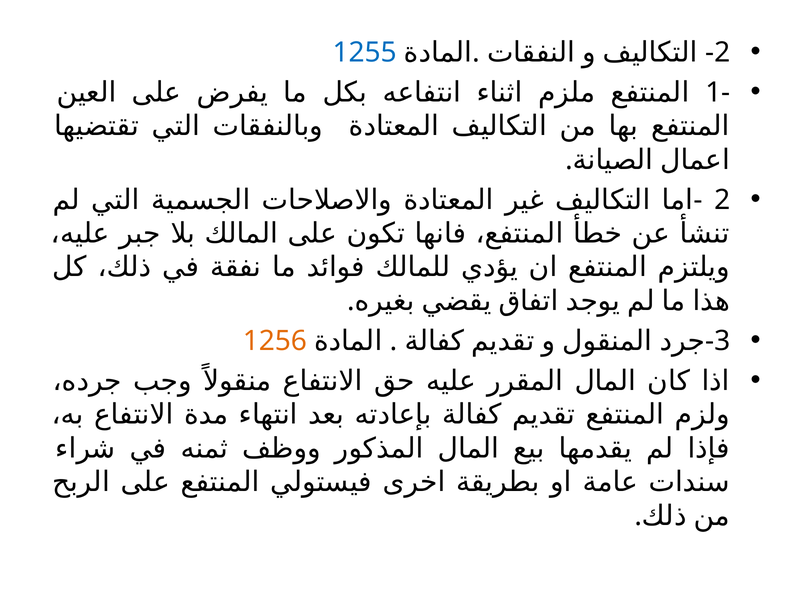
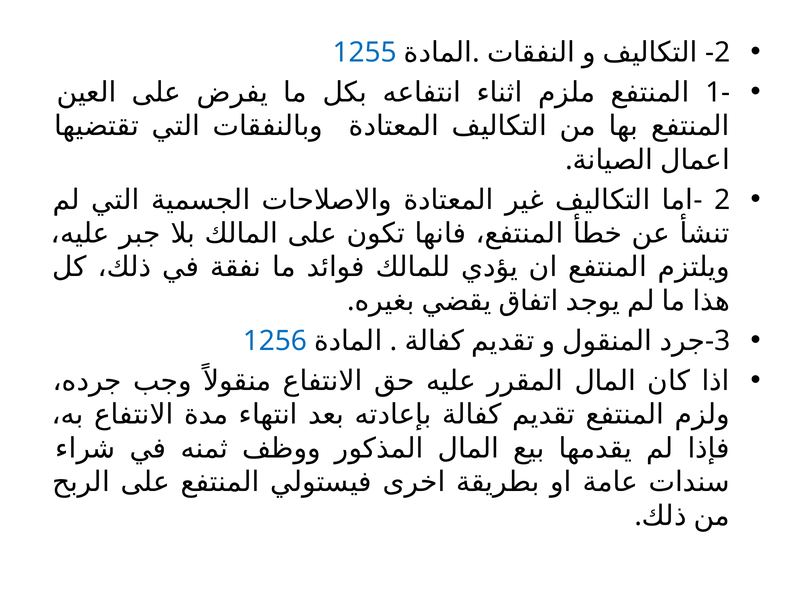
1256 colour: orange -> blue
